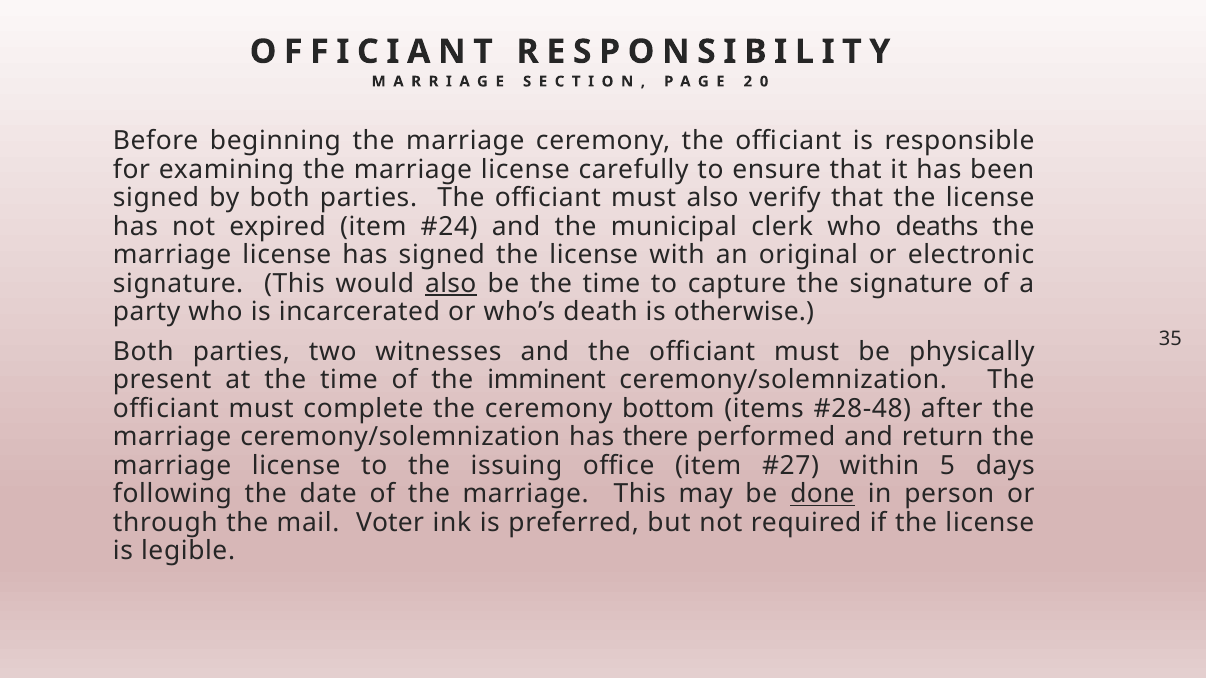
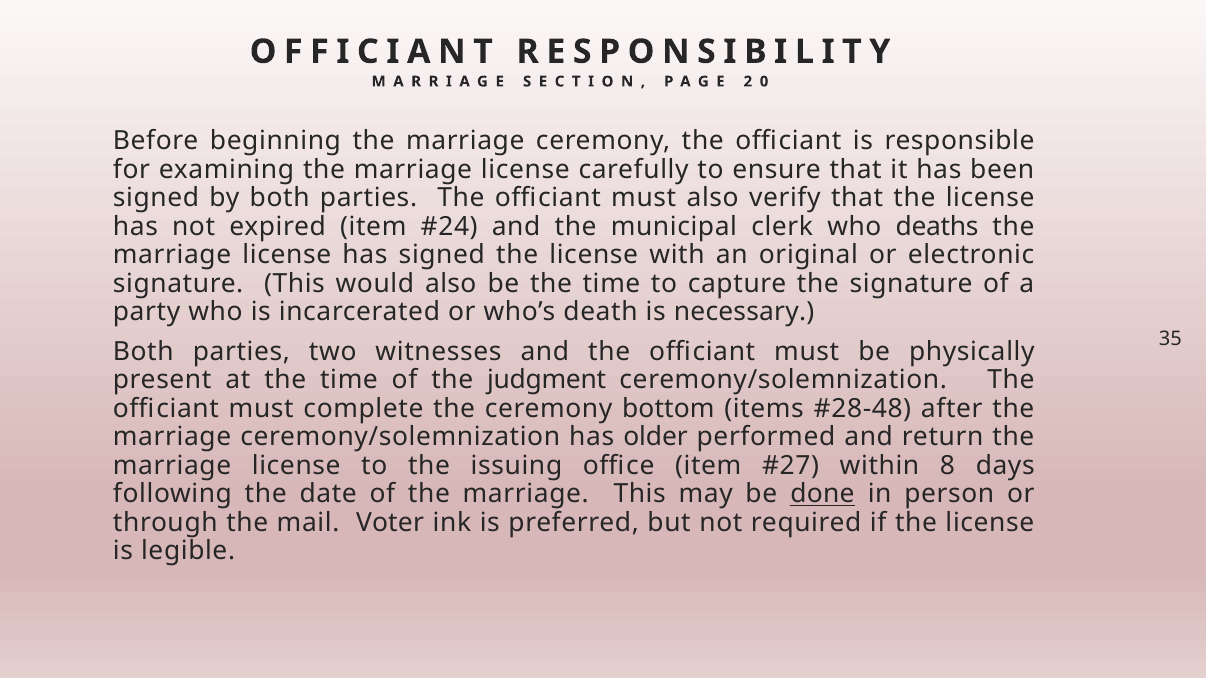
also at (451, 284) underline: present -> none
otherwise: otherwise -> necessary
imminent: imminent -> judgment
there: there -> older
5: 5 -> 8
